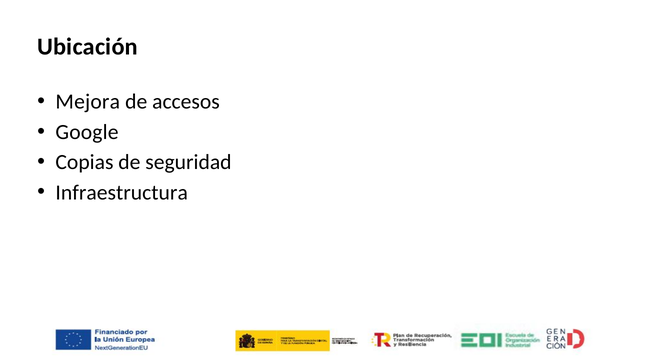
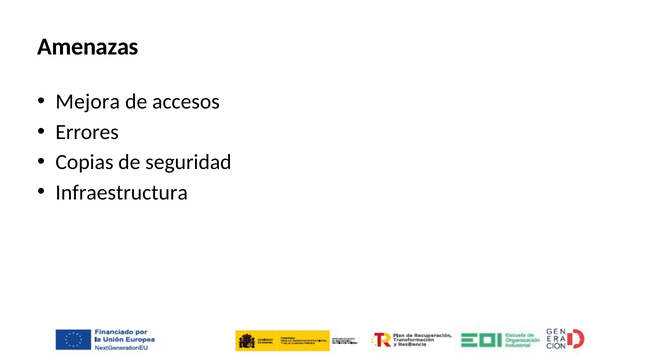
Ubicación: Ubicación -> Amenazas
Google: Google -> Errores
